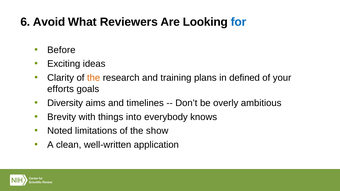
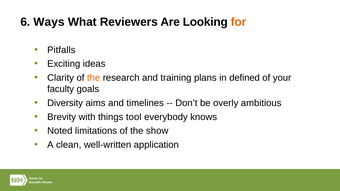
Avoid: Avoid -> Ways
for colour: blue -> orange
Before: Before -> Pitfalls
efforts: efforts -> faculty
into: into -> tool
